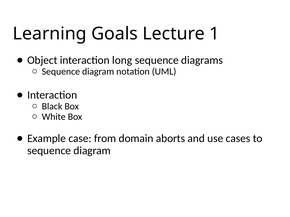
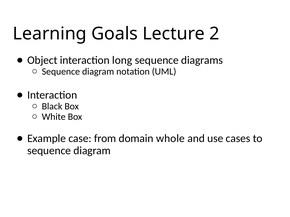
1: 1 -> 2
aborts: aborts -> whole
